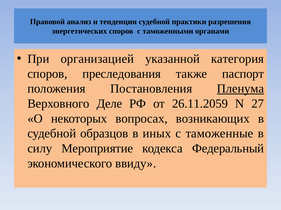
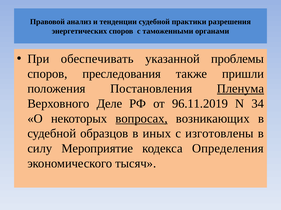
организацией: организацией -> обеспечивать
категория: категория -> проблемы
паспорт: паспорт -> пришли
26.11.2059: 26.11.2059 -> 96.11.2019
27: 27 -> 34
вопросах underline: none -> present
таможенные: таможенные -> изготовлены
Федеральный: Федеральный -> Определения
ввиду: ввиду -> тысяч
